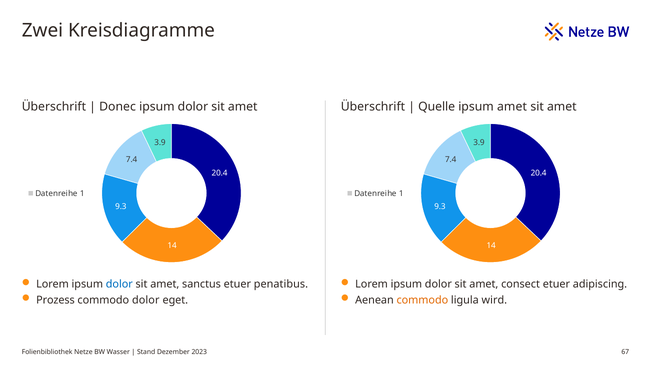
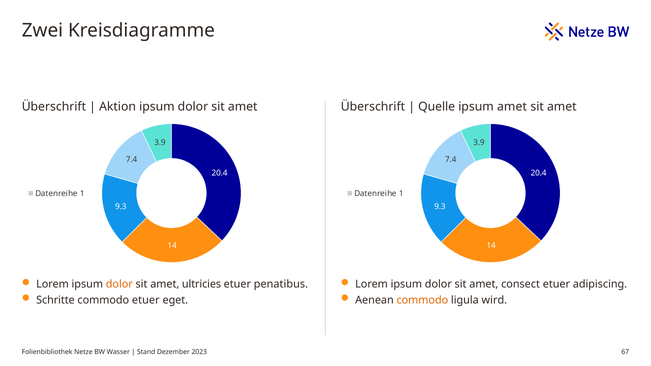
Donec: Donec -> Aktion
dolor at (119, 285) colour: blue -> orange
sanctus: sanctus -> ultricies
Prozess: Prozess -> Schritte
commodo dolor: dolor -> etuer
